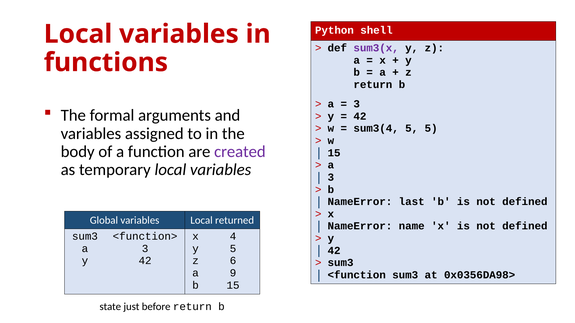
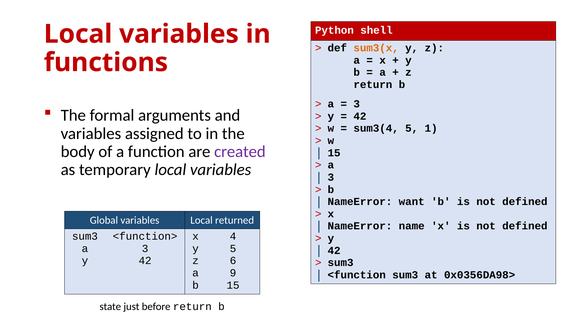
sum3(x colour: purple -> orange
5 5: 5 -> 1
last: last -> want
